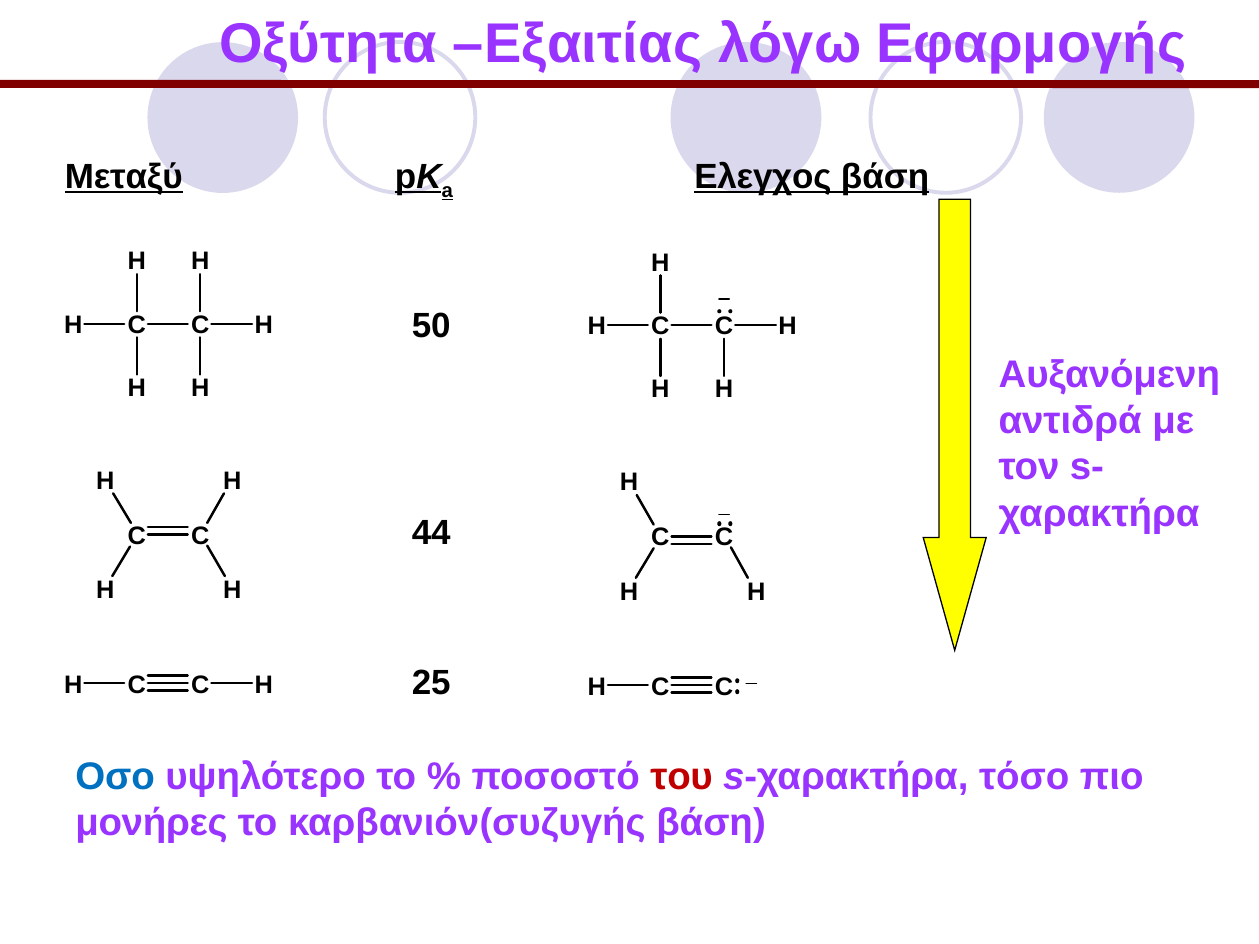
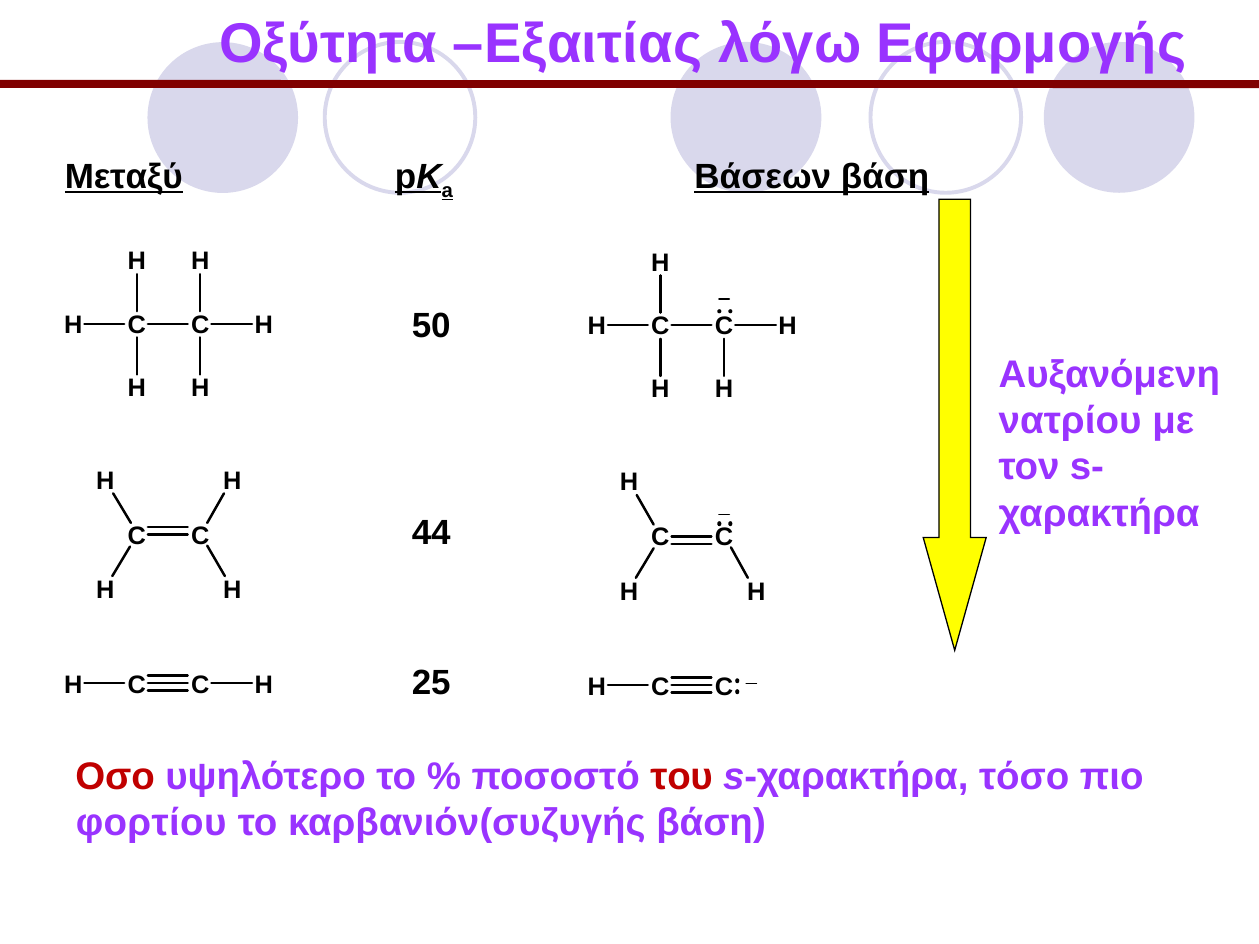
Ελεγχος: Ελεγχος -> Βάσεων
αντιδρά: αντιδρά -> νατρίου
Οσο colour: blue -> red
μονήρες: μονήρες -> φορτίου
